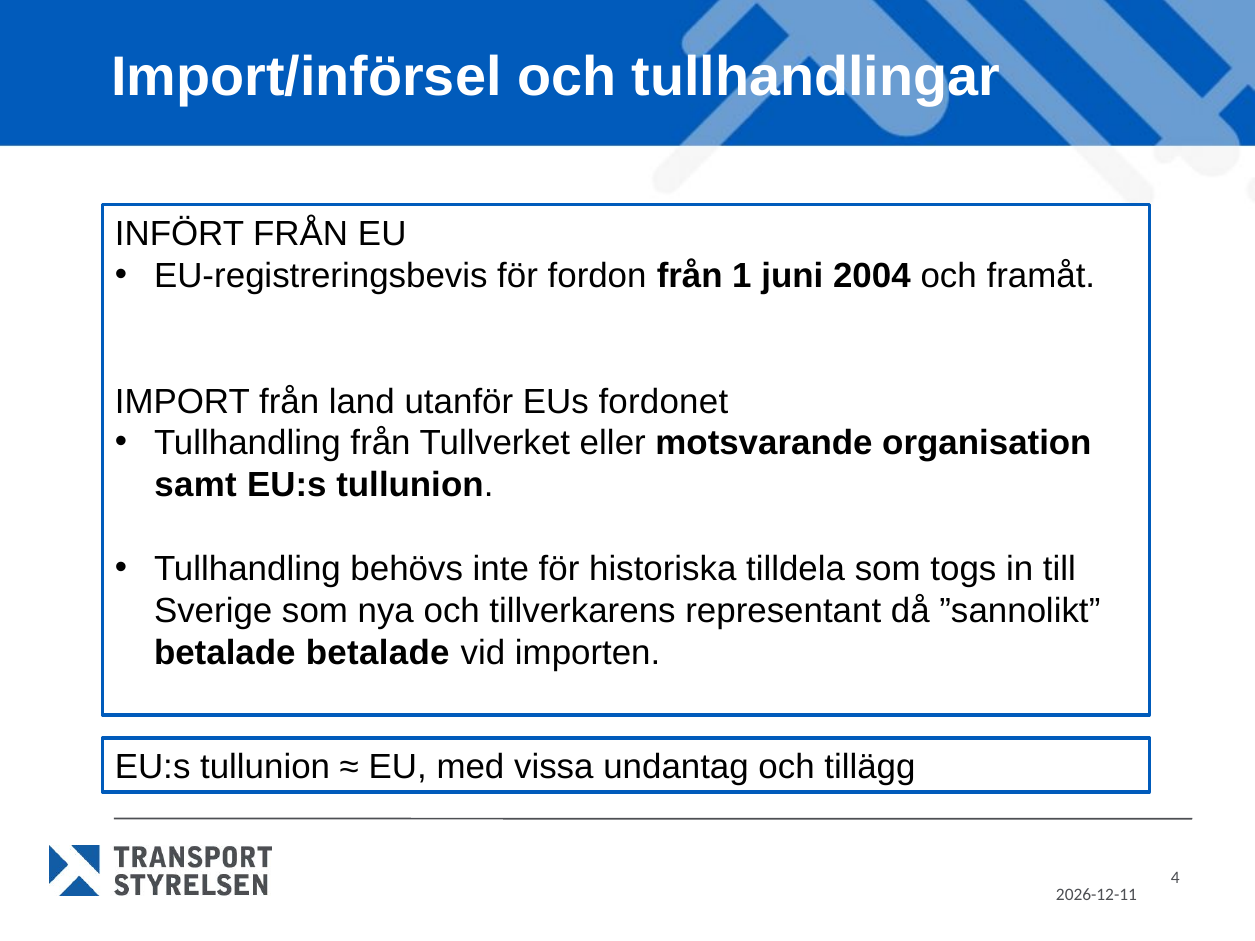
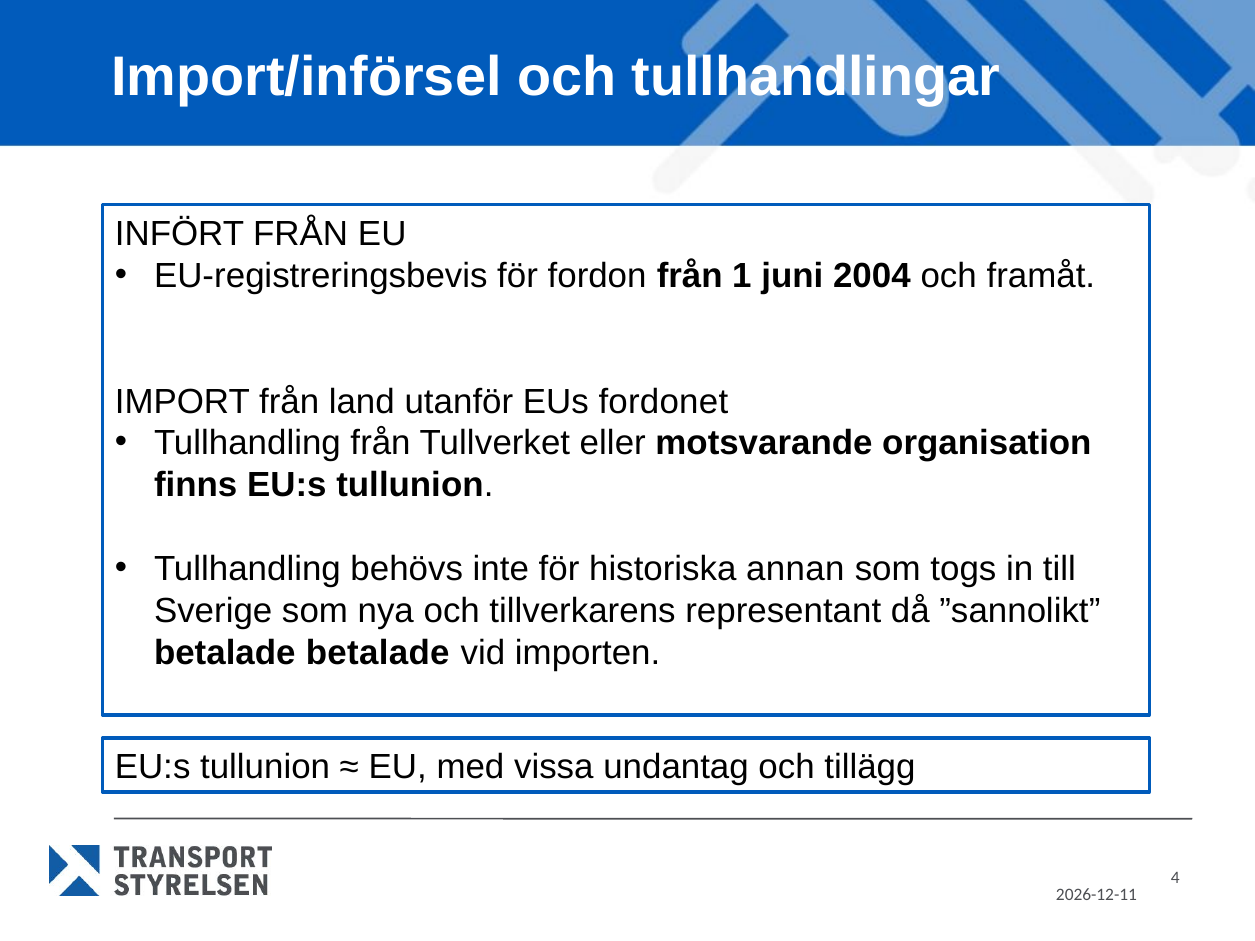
samt: samt -> finns
tilldela: tilldela -> annan
